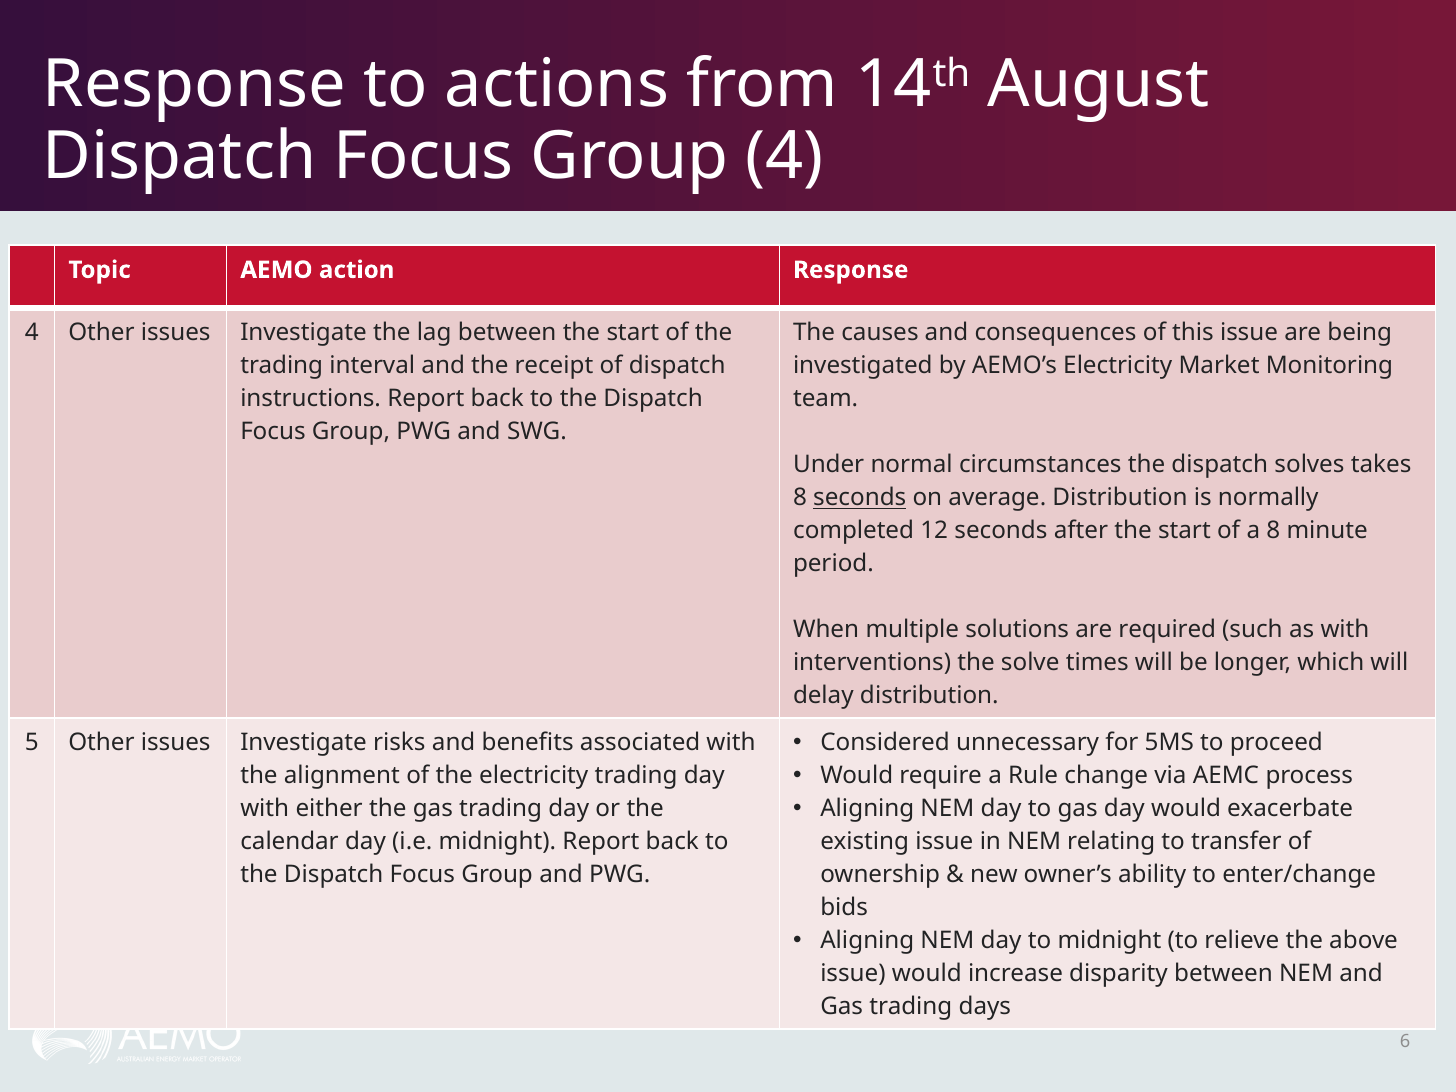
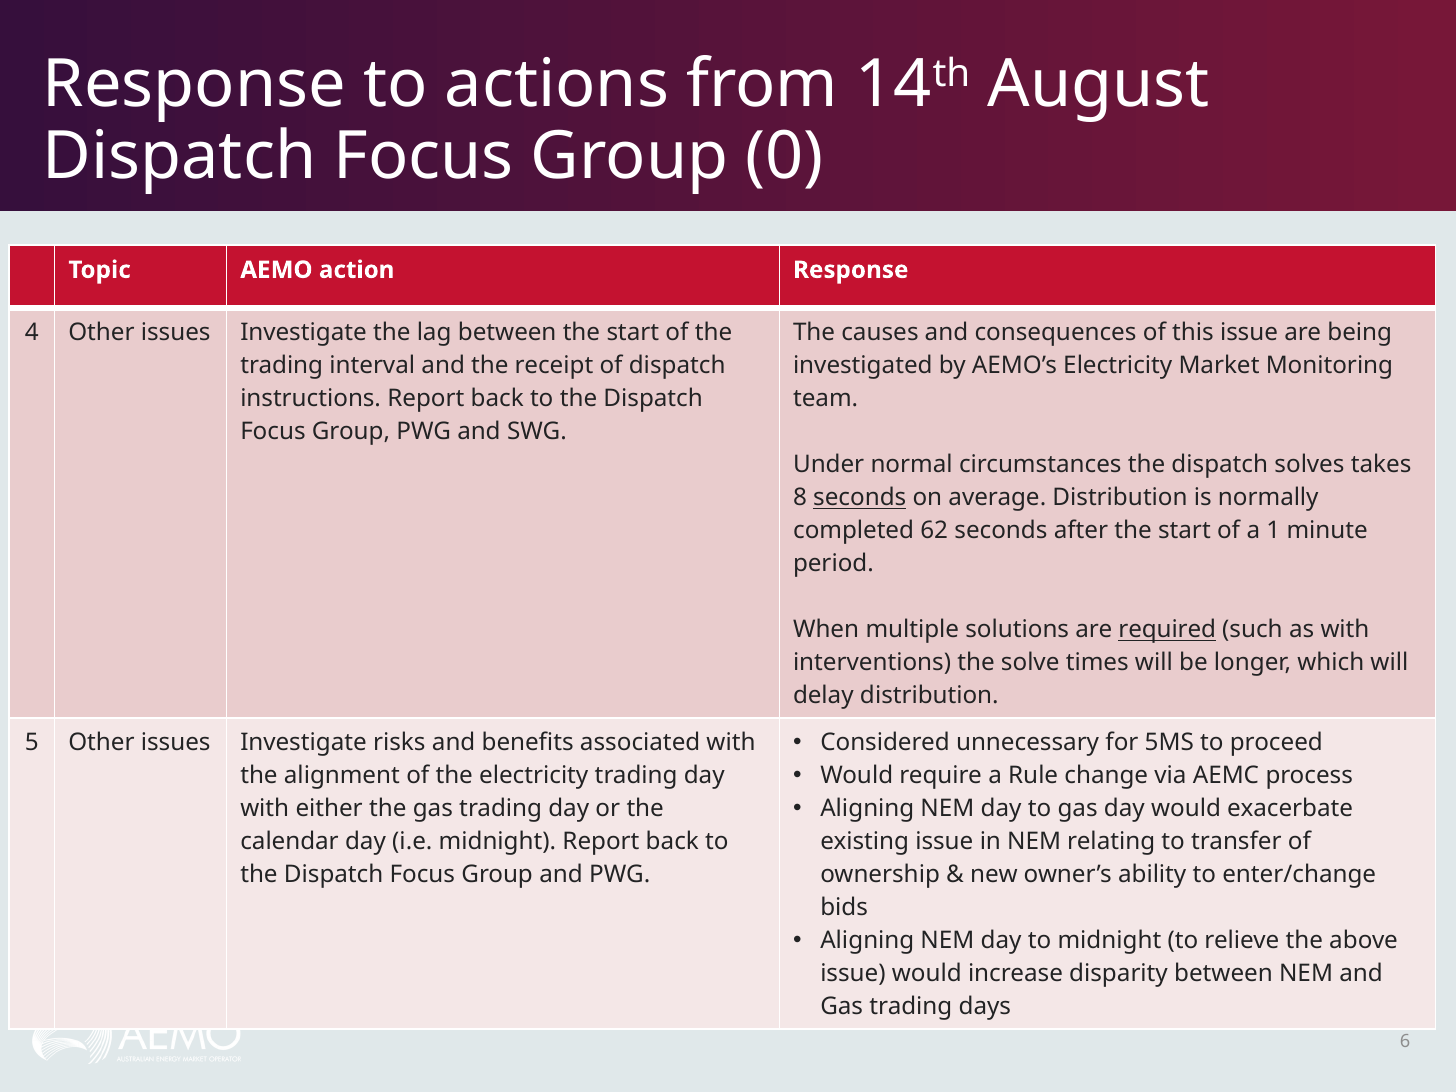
Group 4: 4 -> 0
12: 12 -> 62
a 8: 8 -> 1
required underline: none -> present
